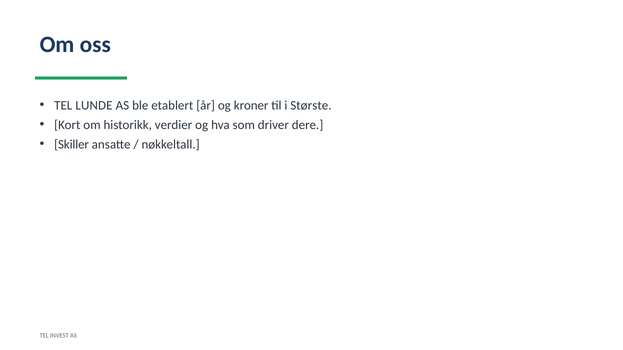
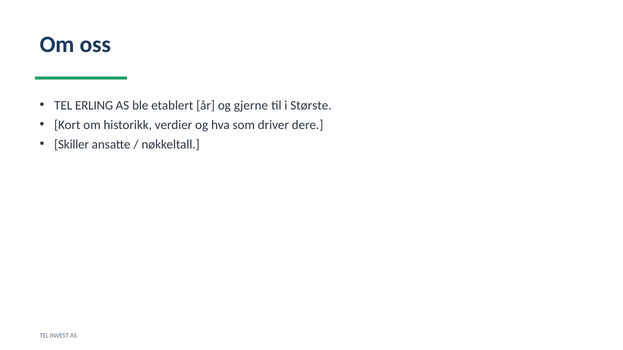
LUNDE: LUNDE -> ERLING
kroner: kroner -> gjerne
